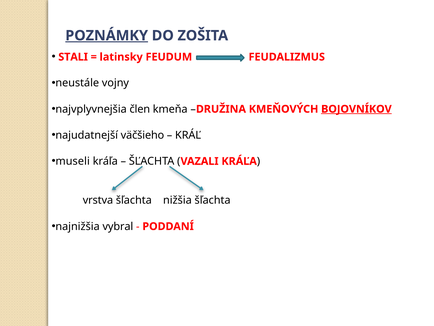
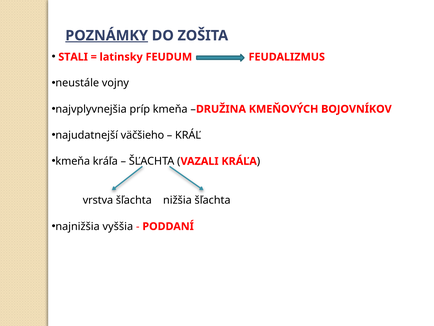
člen: člen -> príp
BOJOVNÍKOV underline: present -> none
museli at (73, 161): museli -> kmeňa
vybral: vybral -> vyššia
